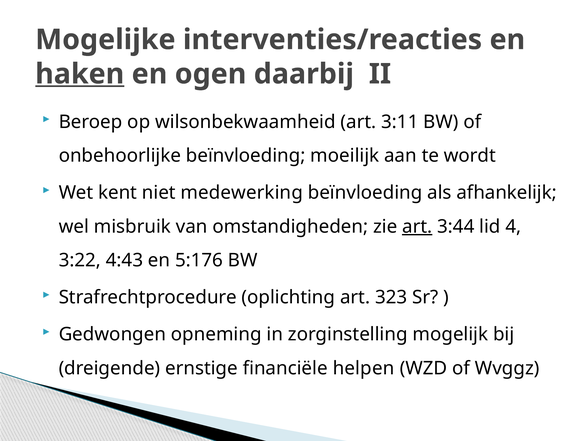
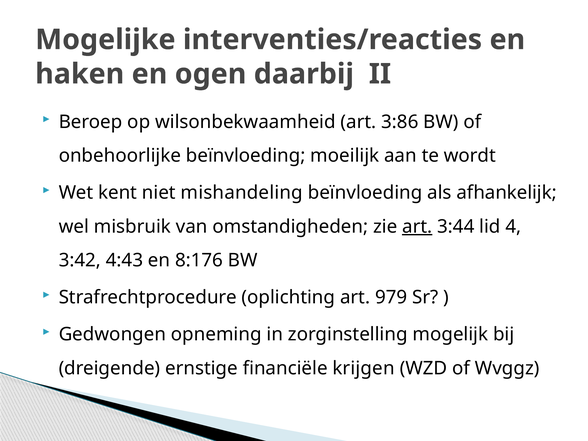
haken underline: present -> none
3:11: 3:11 -> 3:86
medewerking: medewerking -> mishandeling
3:22: 3:22 -> 3:42
5:176: 5:176 -> 8:176
323: 323 -> 979
helpen: helpen -> krijgen
